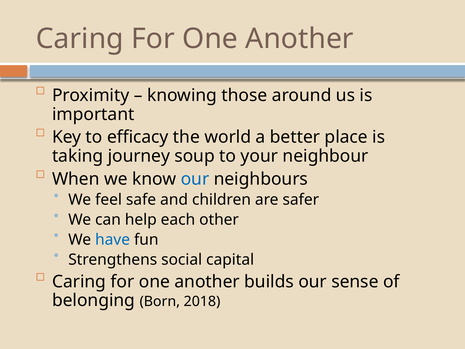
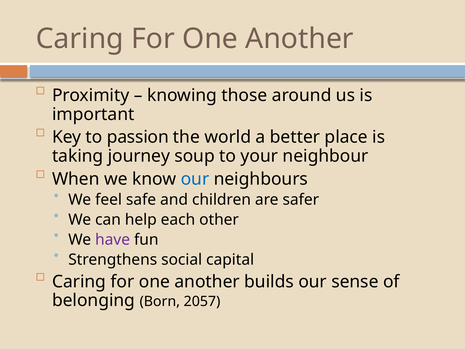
efficacy: efficacy -> passion
have colour: blue -> purple
2018: 2018 -> 2057
